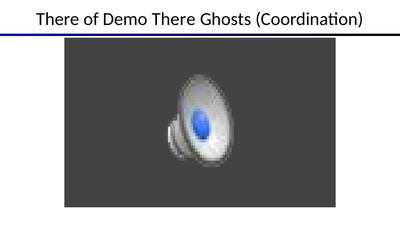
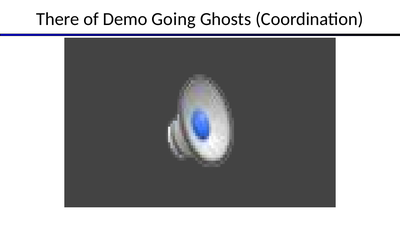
Demo There: There -> Going
